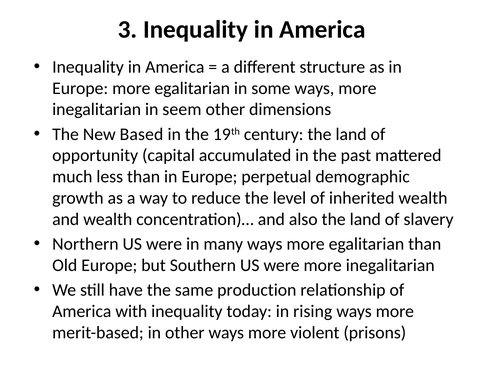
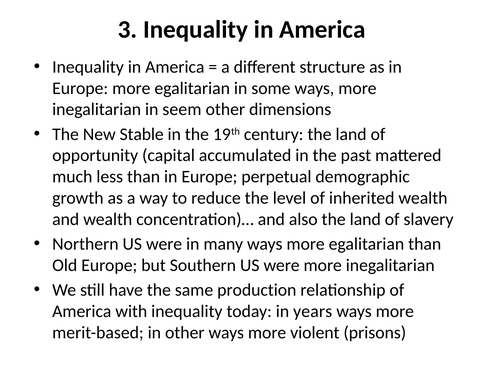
Based: Based -> Stable
rising: rising -> years
